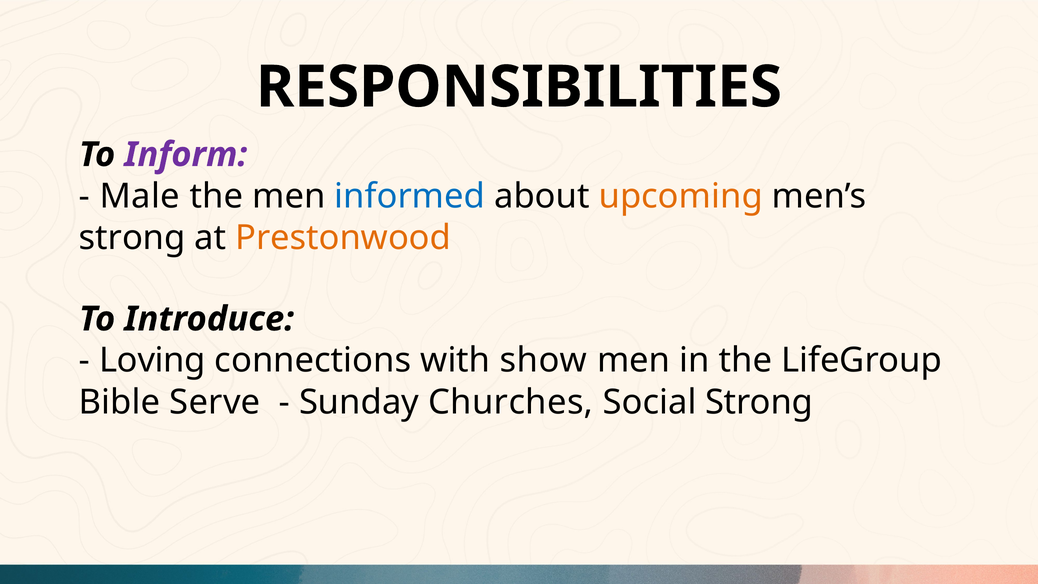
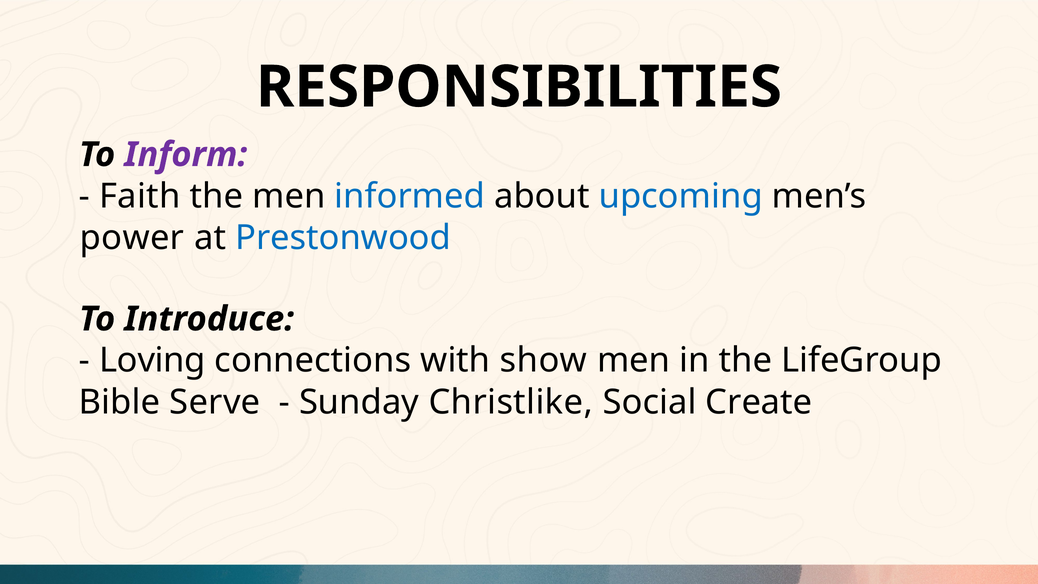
Male: Male -> Faith
upcoming colour: orange -> blue
strong at (132, 238): strong -> power
Prestonwood colour: orange -> blue
Churches: Churches -> Christlike
Social Strong: Strong -> Create
